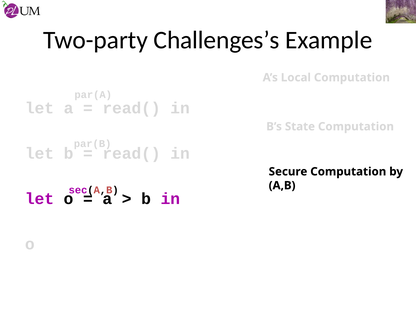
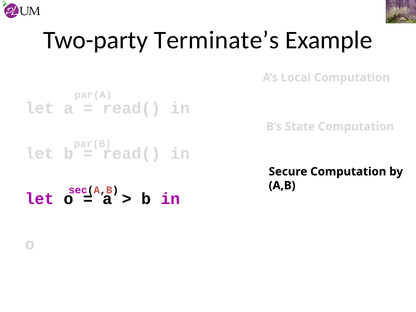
Challenges’s: Challenges’s -> Terminate’s
